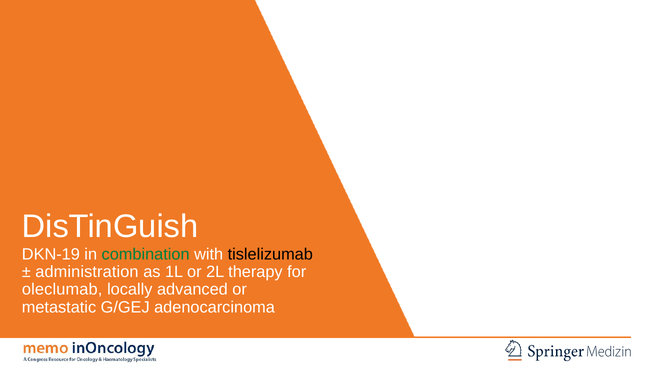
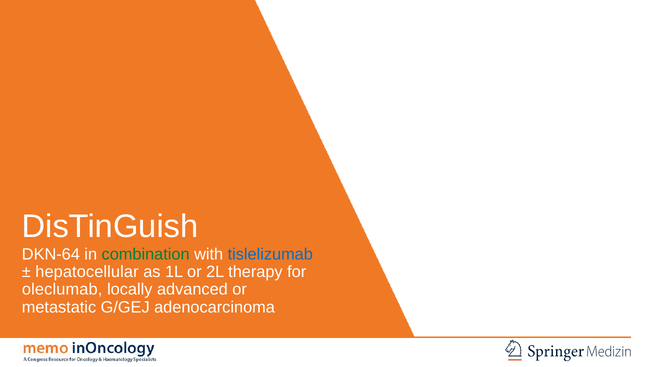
DKN-19: DKN-19 -> DKN-64
tislelizumab colour: black -> blue
administration: administration -> hepatocellular
